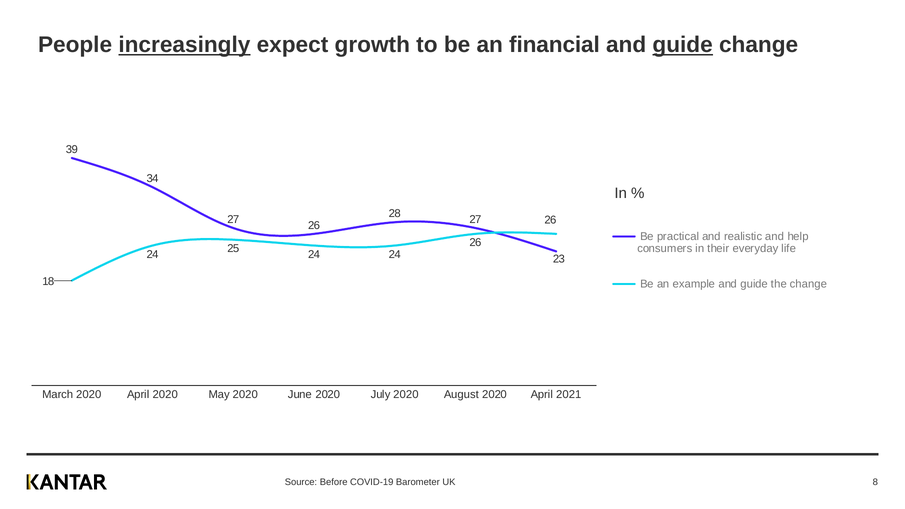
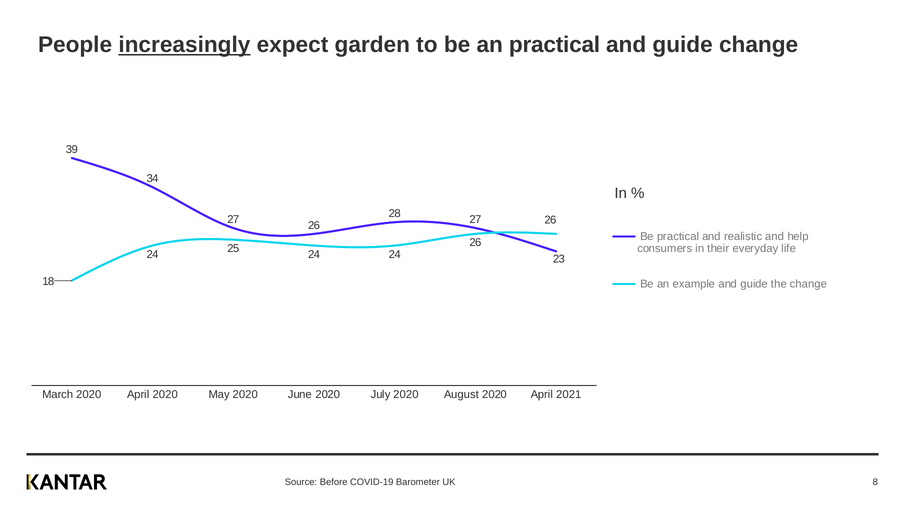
growth: growth -> garden
an financial: financial -> practical
guide at (683, 45) underline: present -> none
